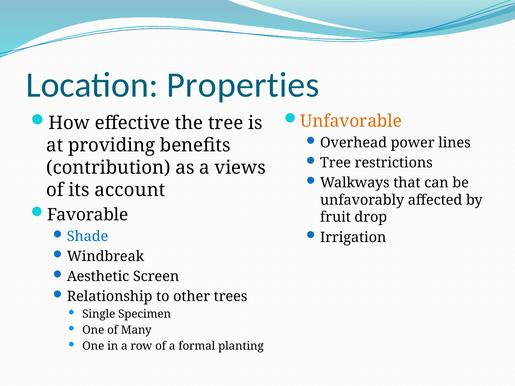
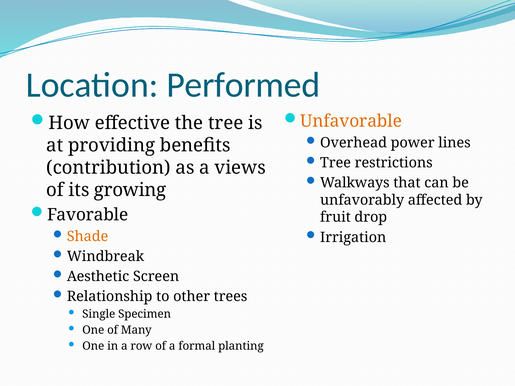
Properties: Properties -> Performed
account: account -> growing
Shade colour: blue -> orange
